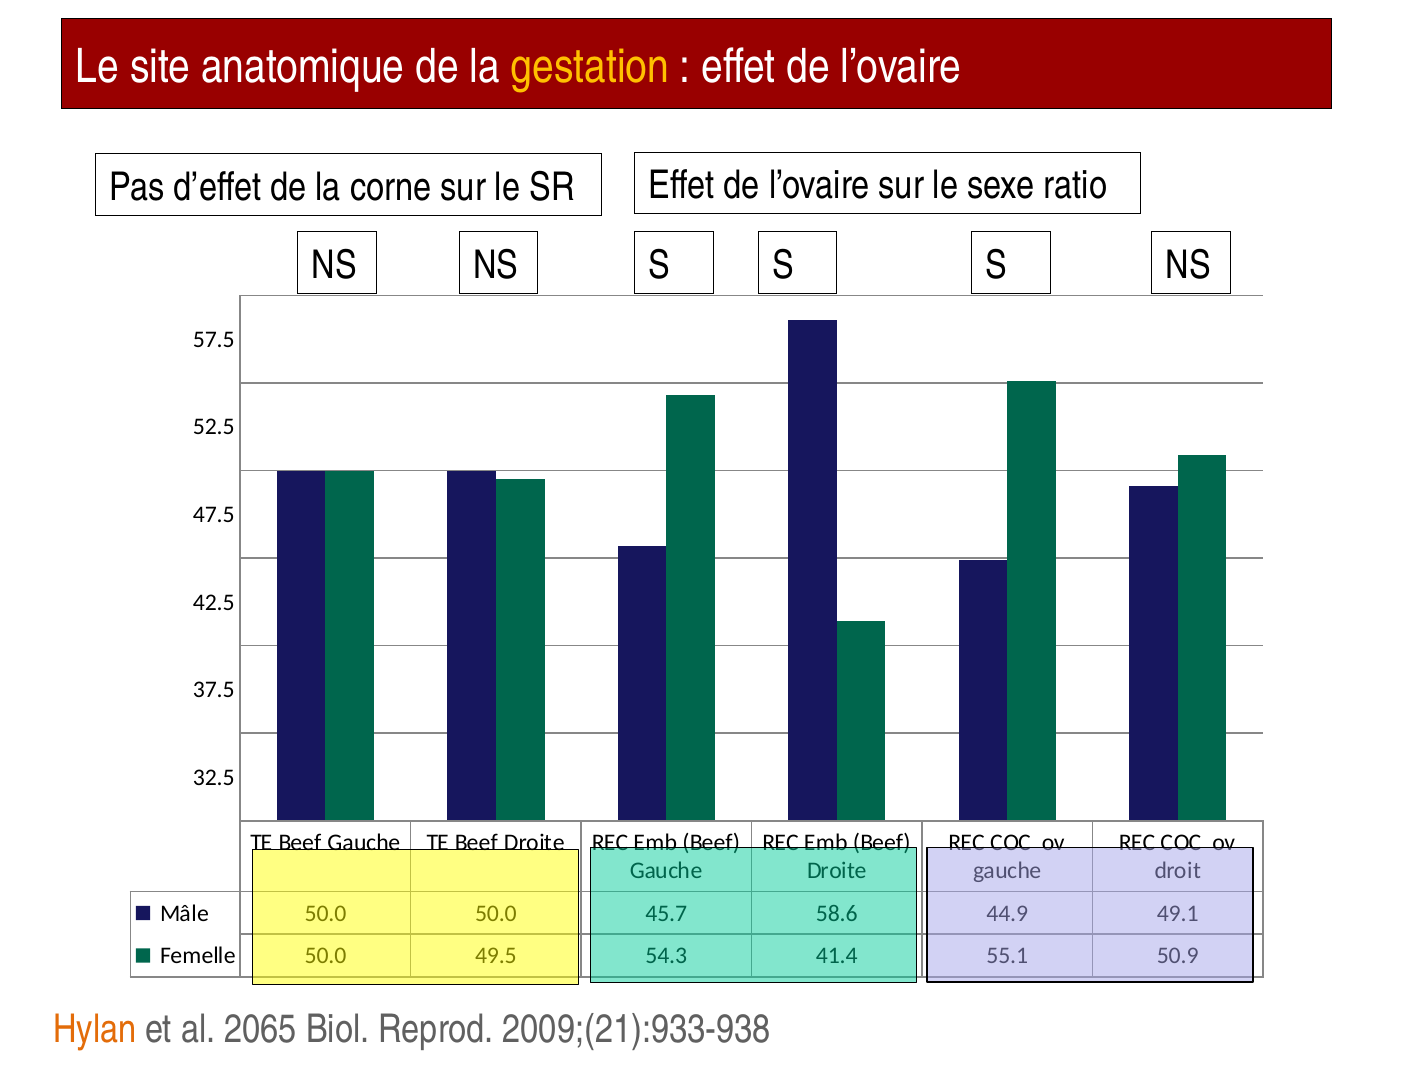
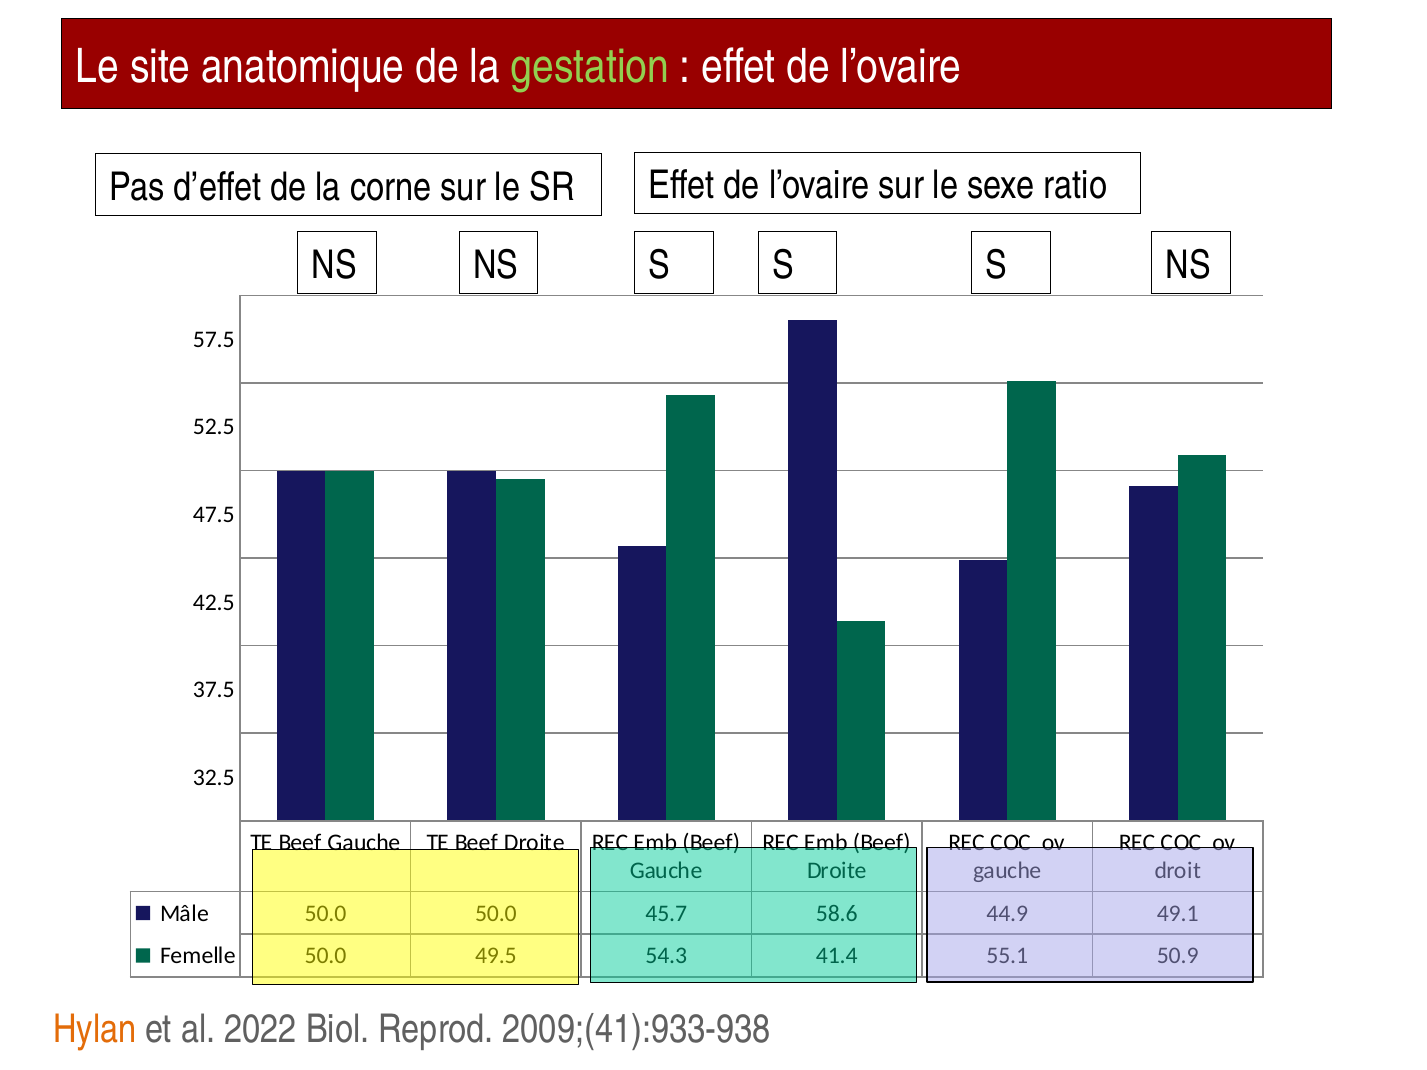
gestation colour: yellow -> light green
2065: 2065 -> 2022
2009;(21):933-938: 2009;(21):933-938 -> 2009;(41):933-938
